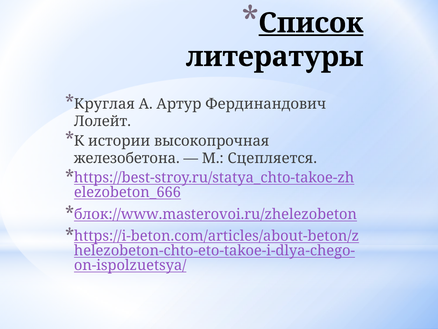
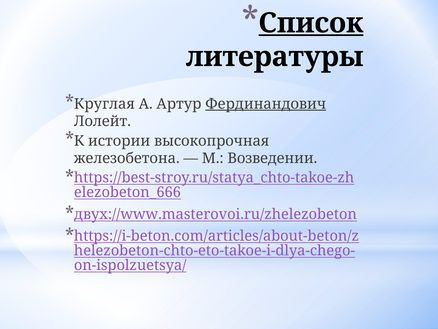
Фердинандович underline: none -> present
Сцепляется: Сцепляется -> Возведении
блок://www.masterovoi.ru/zhelezobeton: блок://www.masterovoi.ru/zhelezobeton -> двух://www.masterovoi.ru/zhelezobeton
